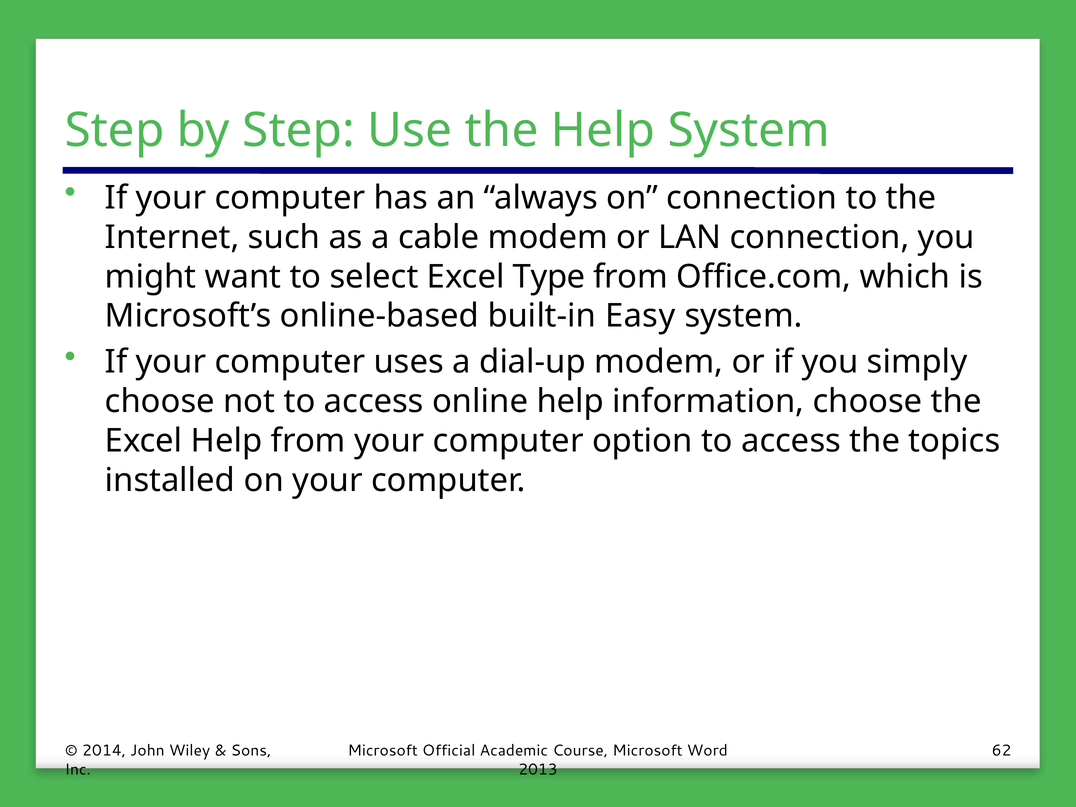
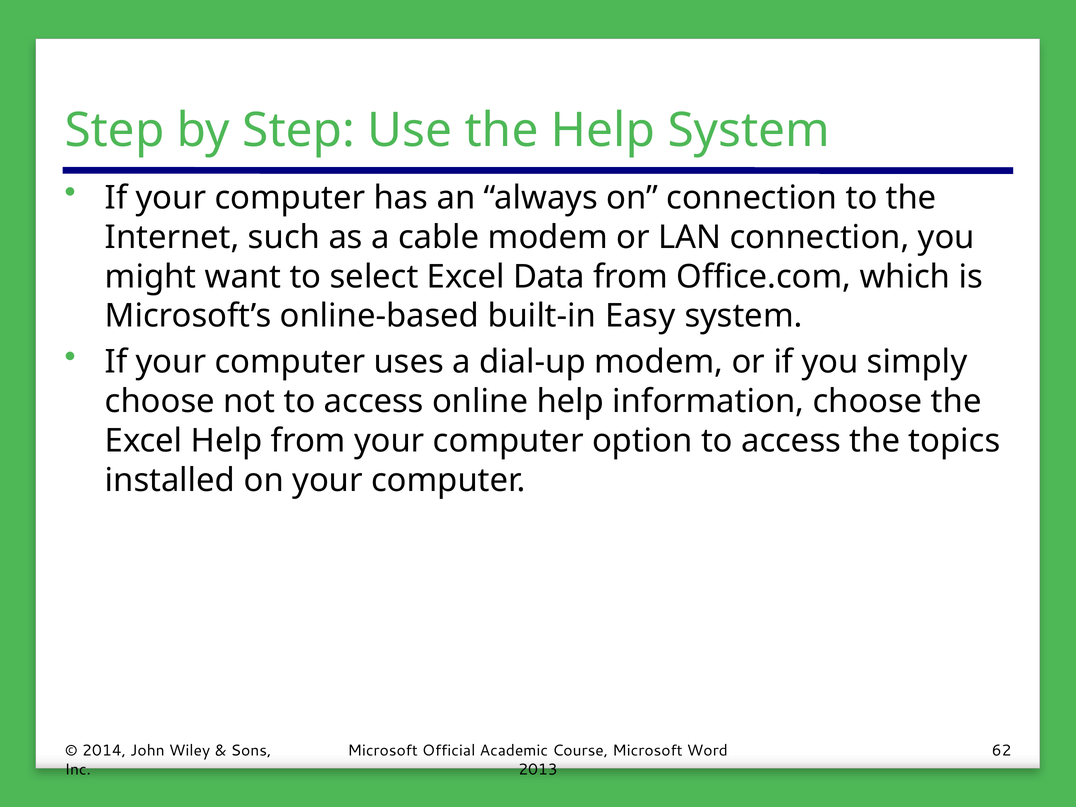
Type: Type -> Data
